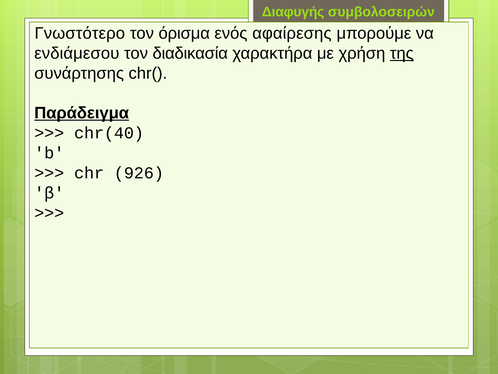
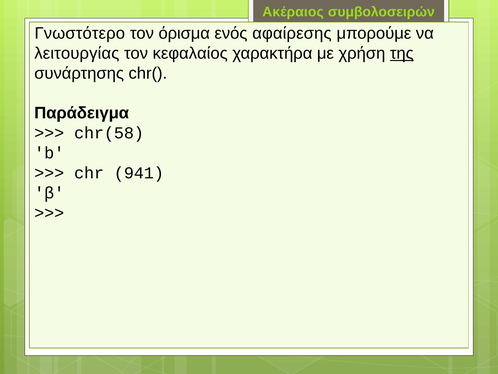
Διαφυγής: Διαφυγής -> Ακέραιος
ενδιάμεσου: ενδιάμεσου -> λειτουργίας
διαδικασία: διαδικασία -> κεφαλαίος
Παράδειγμα underline: present -> none
chr(40: chr(40 -> chr(58
926: 926 -> 941
